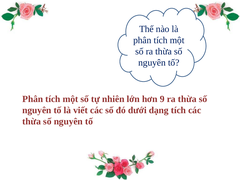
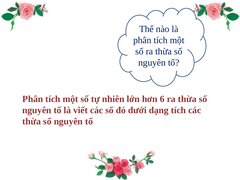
9: 9 -> 6
